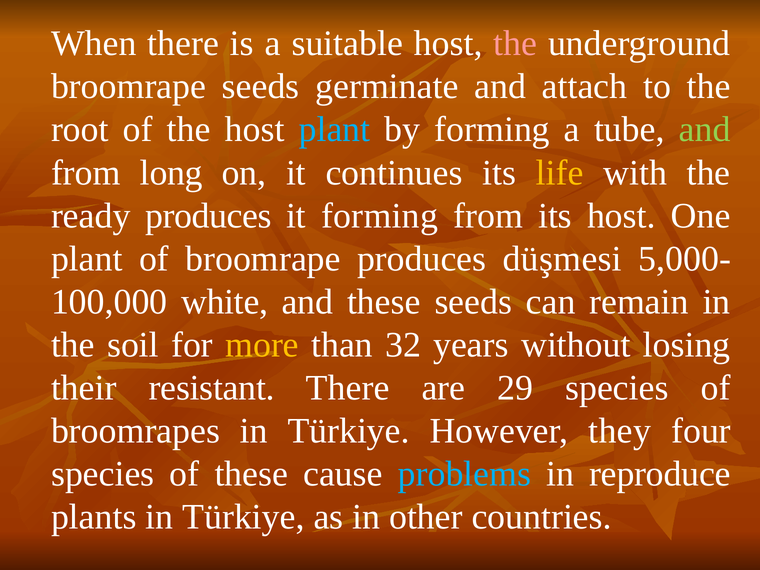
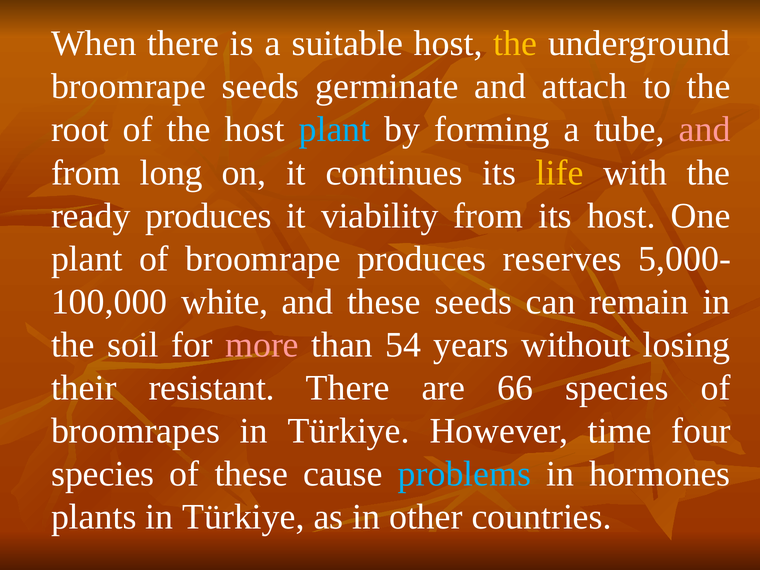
the at (515, 44) colour: pink -> yellow
and at (705, 130) colour: light green -> pink
it forming: forming -> viability
düşmesi: düşmesi -> reserves
more colour: yellow -> pink
32: 32 -> 54
29: 29 -> 66
they: they -> time
reproduce: reproduce -> hormones
